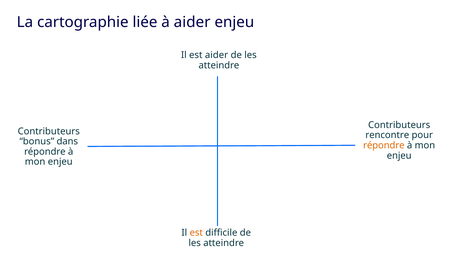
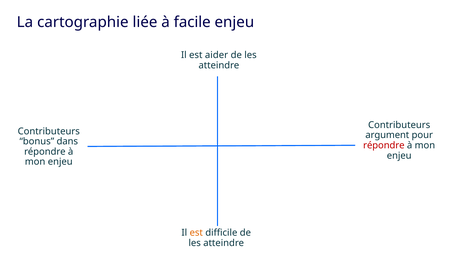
à aider: aider -> facile
rencontre: rencontre -> argument
répondre at (384, 146) colour: orange -> red
